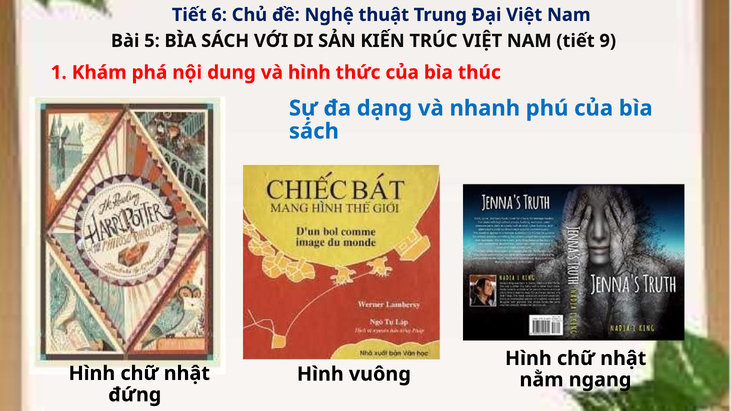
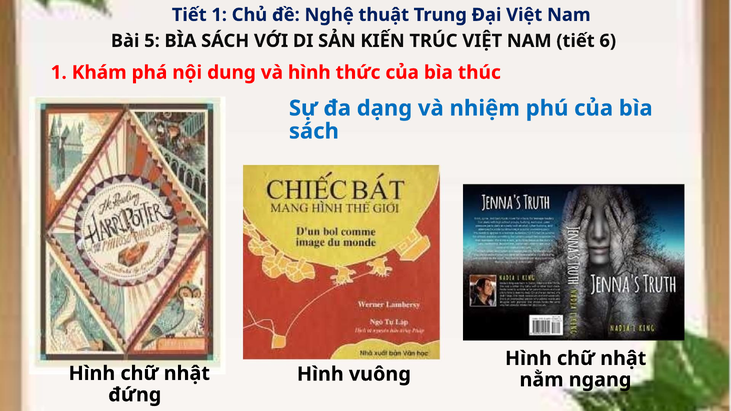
Tiết 6: 6 -> 1
9: 9 -> 6
nhanh: nhanh -> nhiệm
